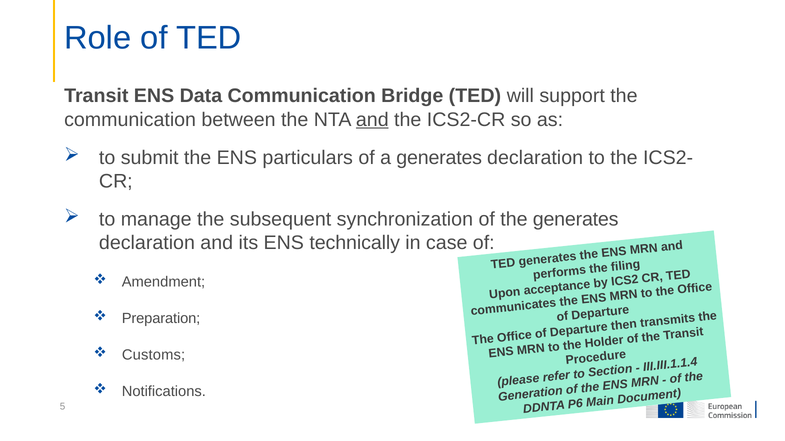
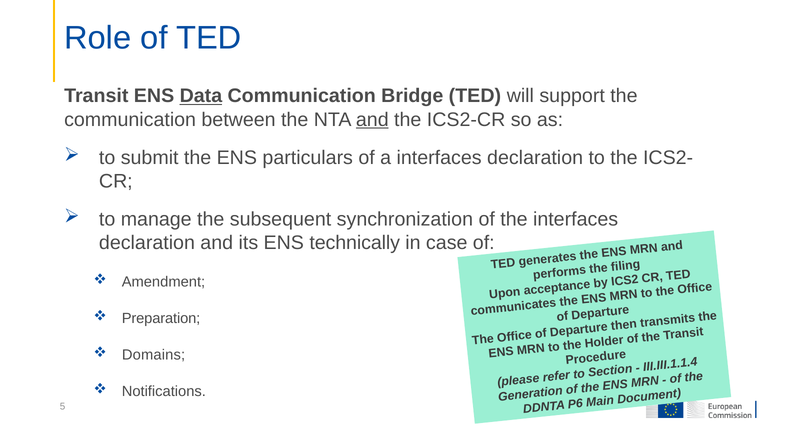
Data underline: none -> present
a generates: generates -> interfaces
the generates: generates -> interfaces
Customs: Customs -> Domains
